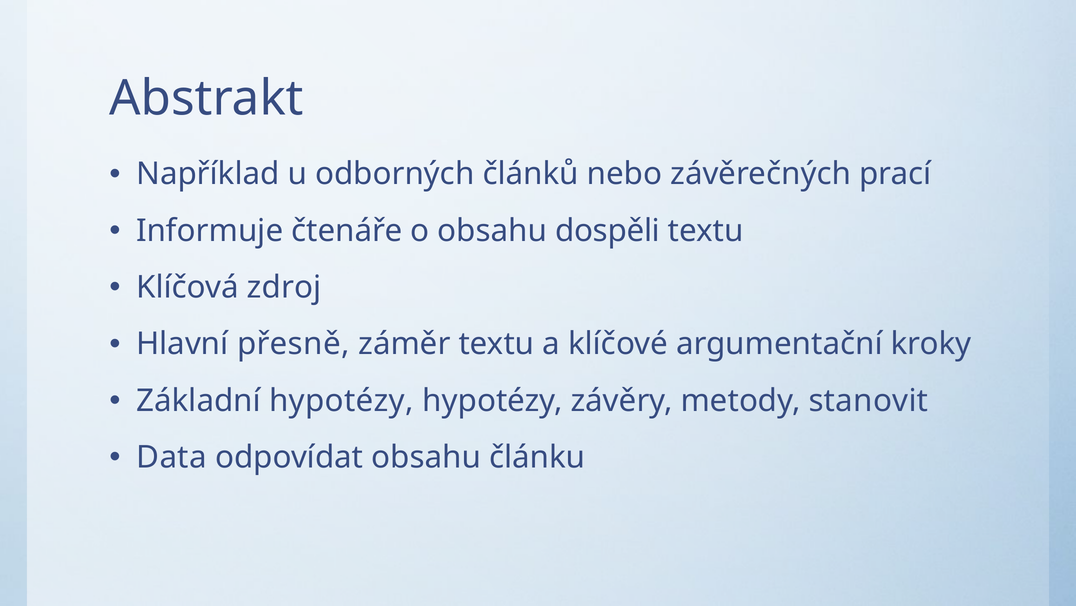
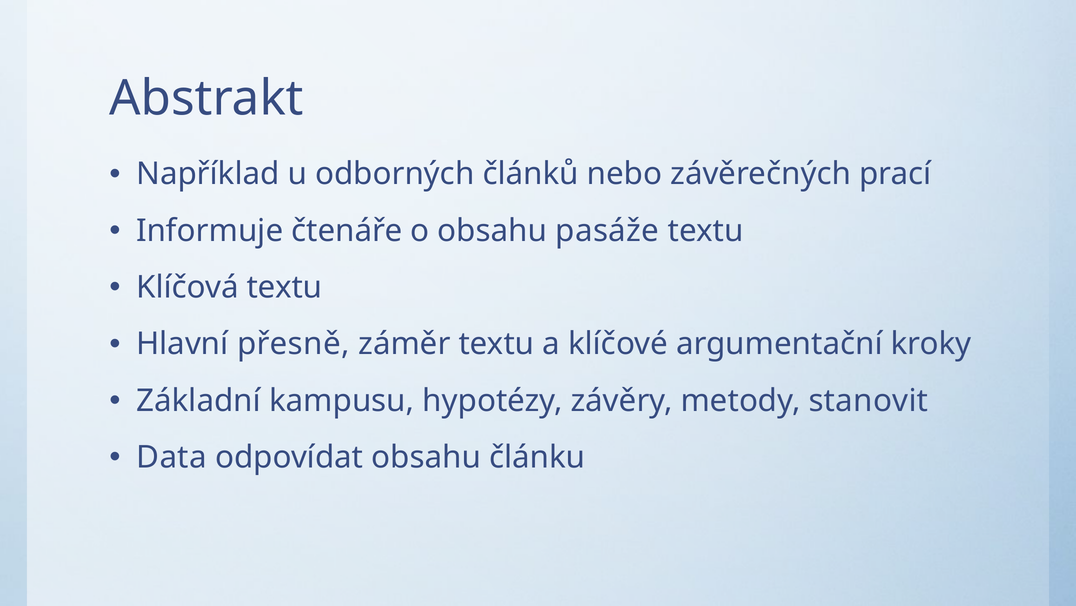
dospěli: dospěli -> pasáže
Klíčová zdroj: zdroj -> textu
Základní hypotézy: hypotézy -> kampusu
